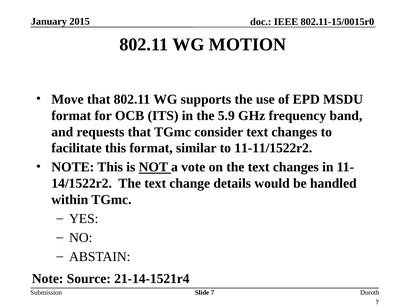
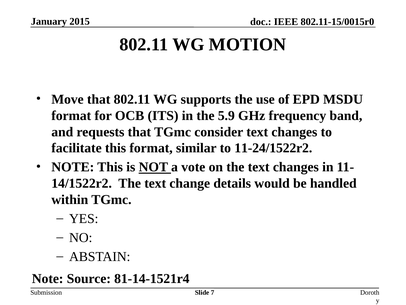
11-11/1522r2: 11-11/1522r2 -> 11-24/1522r2
21-14-1521r4: 21-14-1521r4 -> 81-14-1521r4
